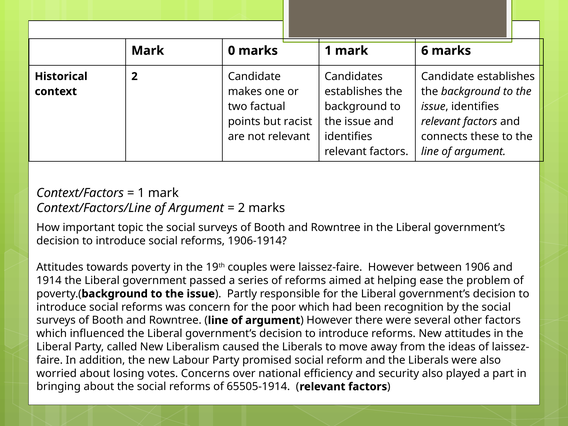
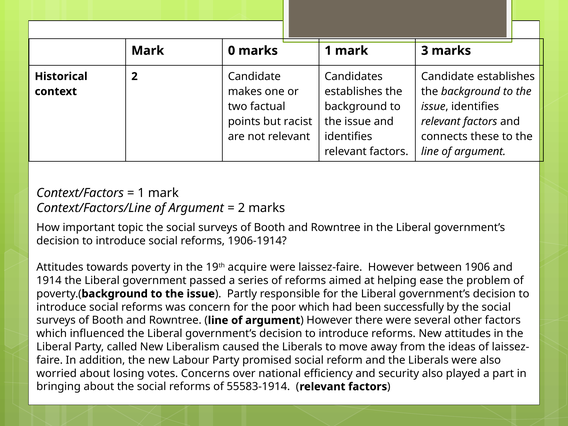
6: 6 -> 3
couples: couples -> acquire
recognition: recognition -> successfully
65505-1914: 65505-1914 -> 55583-1914
